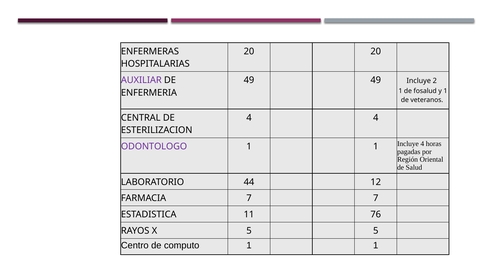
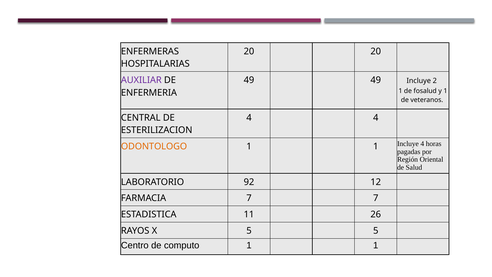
ODONTOLOGO colour: purple -> orange
44: 44 -> 92
76: 76 -> 26
